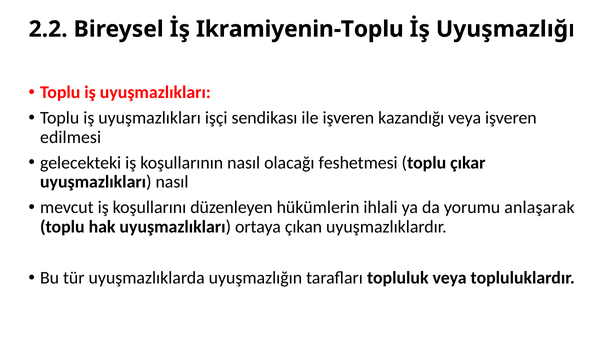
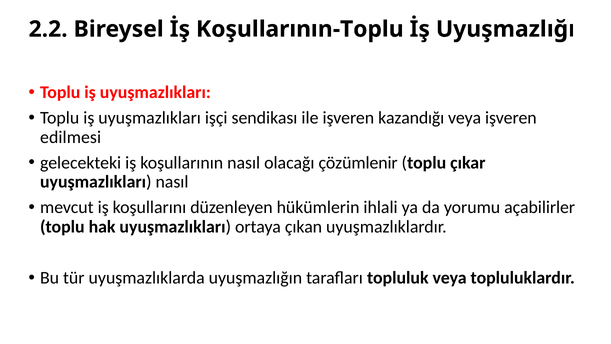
Ikramiyenin-Toplu: Ikramiyenin-Toplu -> Koşullarının-Toplu
feshetmesi: feshetmesi -> çözümlenir
anlaşarak: anlaşarak -> açabilirler
